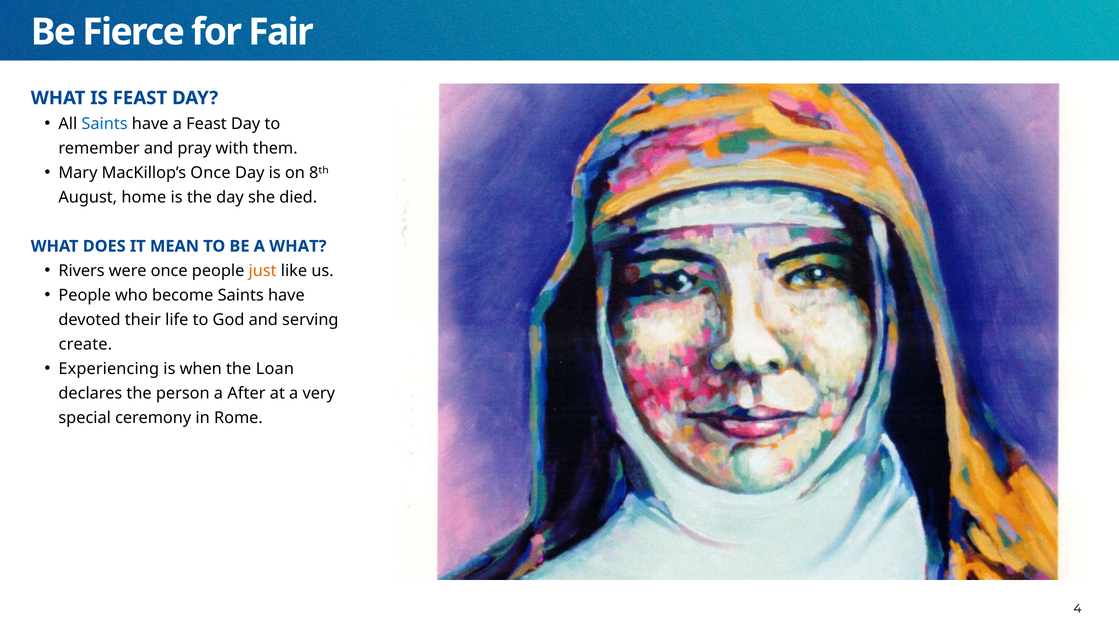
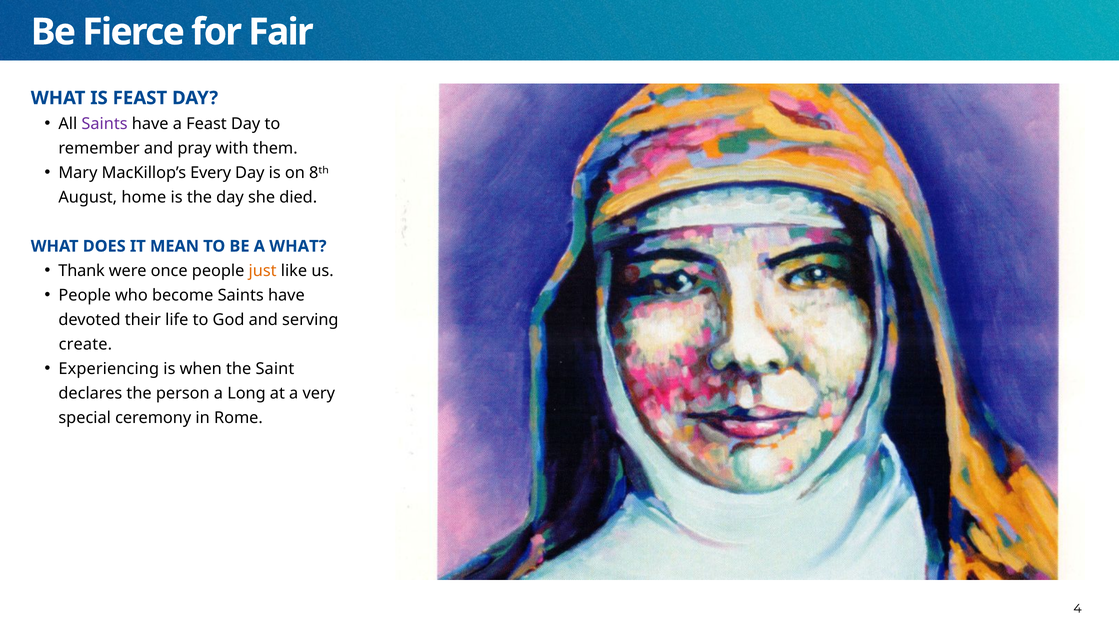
Saints at (105, 124) colour: blue -> purple
MacKillop’s Once: Once -> Every
Rivers: Rivers -> Thank
Loan: Loan -> Saint
After: After -> Long
